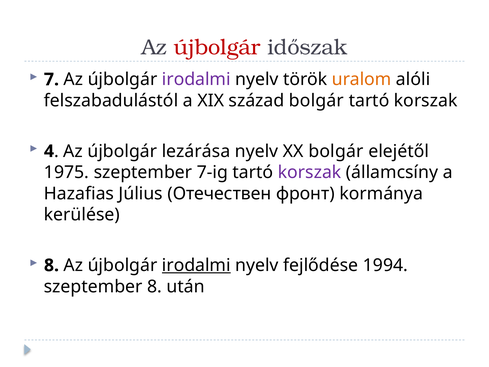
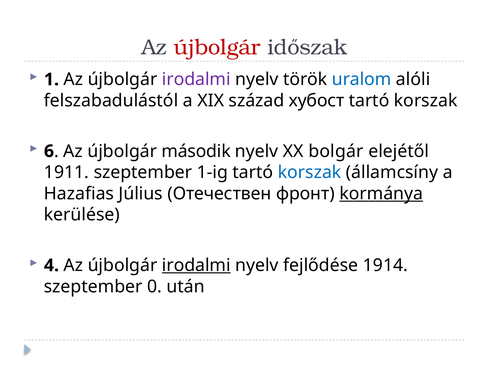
7: 7 -> 1
uralom colour: orange -> blue
század bolgár: bolgár -> хубост
4: 4 -> 6
lezárása: lezárása -> második
1975: 1975 -> 1911
7-ig: 7-ig -> 1-ig
korszak at (310, 172) colour: purple -> blue
kormánya underline: none -> present
8 at (51, 265): 8 -> 4
1994: 1994 -> 1914
szeptember 8: 8 -> 0
